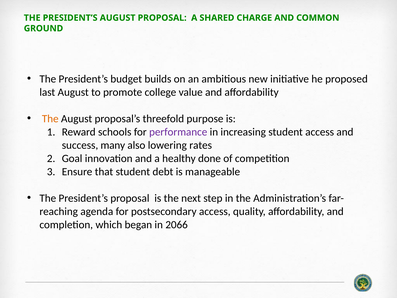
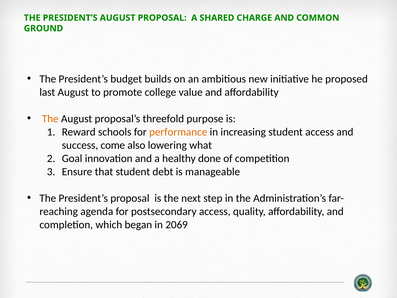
performance colour: purple -> orange
many: many -> come
rates: rates -> what
2066: 2066 -> 2069
